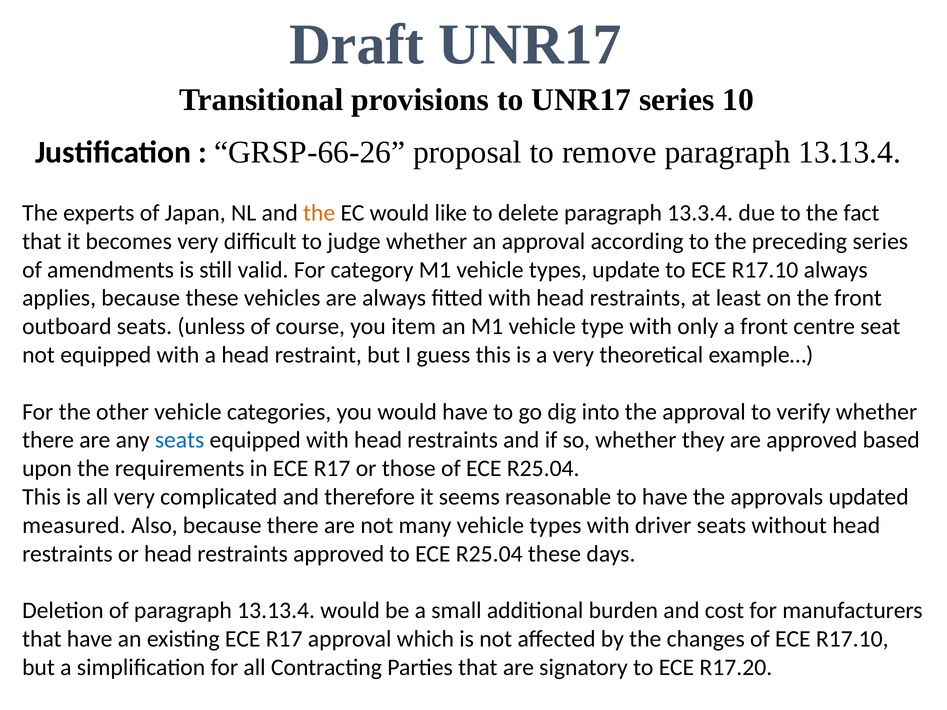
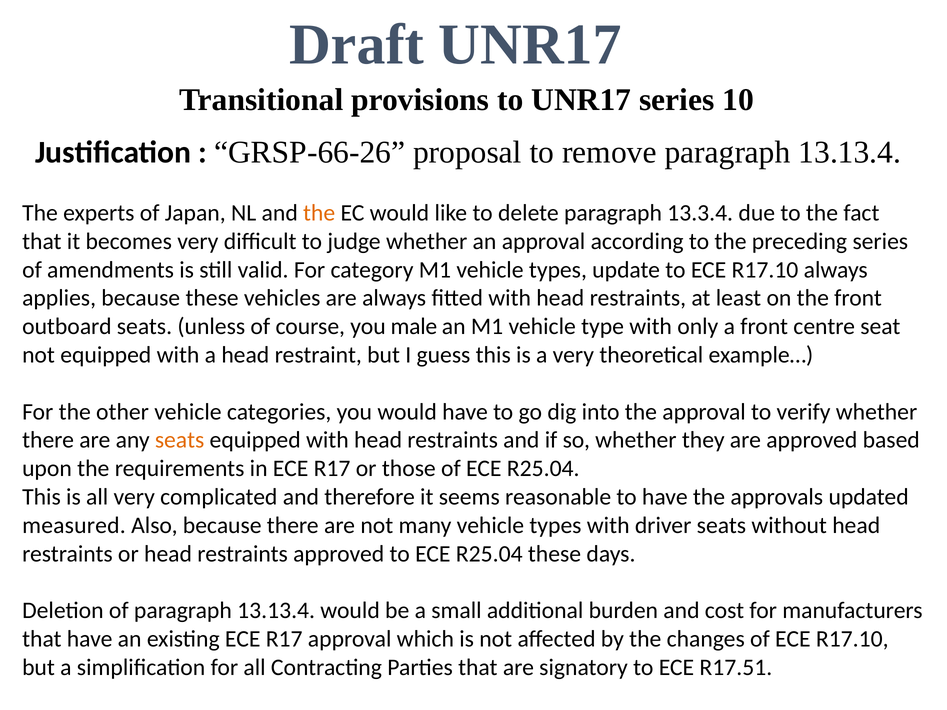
item: item -> male
seats at (180, 440) colour: blue -> orange
R17.20: R17.20 -> R17.51
